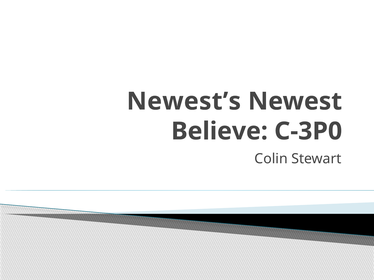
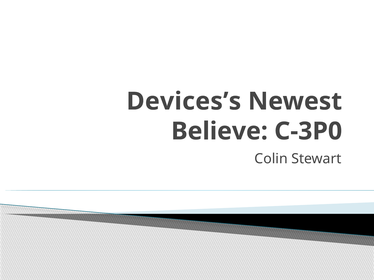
Newest’s: Newest’s -> Devices’s
